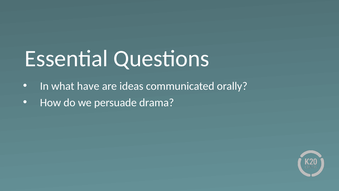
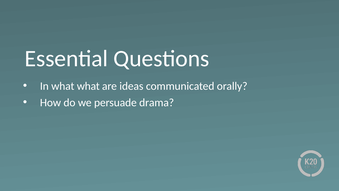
what have: have -> what
